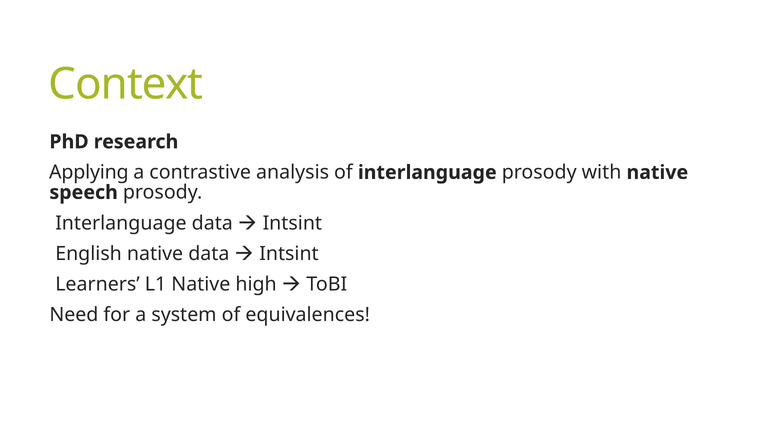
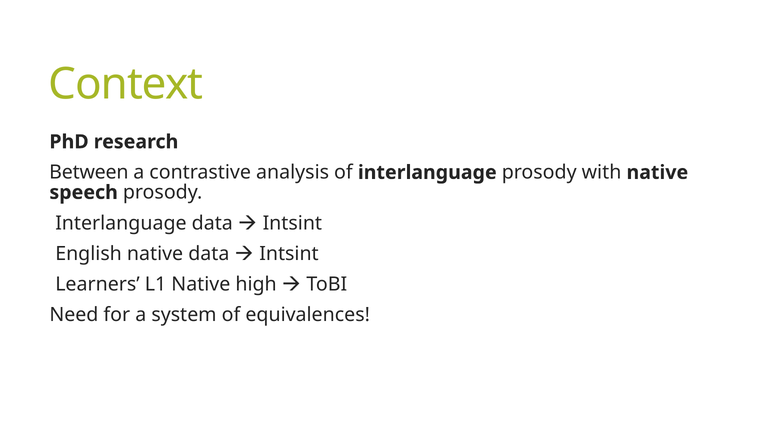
Applying: Applying -> Between
